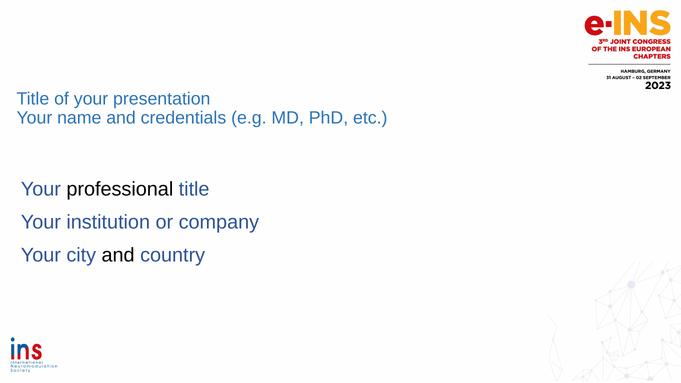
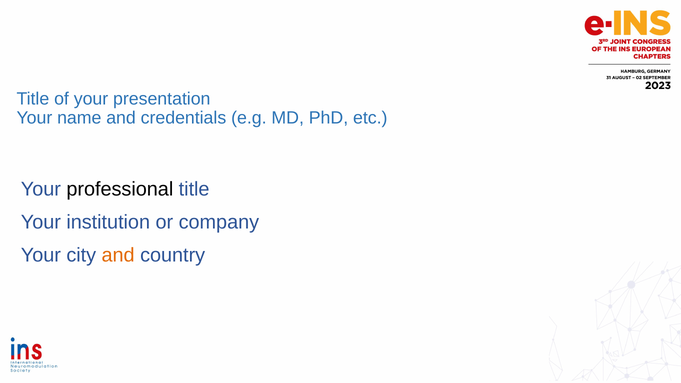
and at (118, 255) colour: black -> orange
